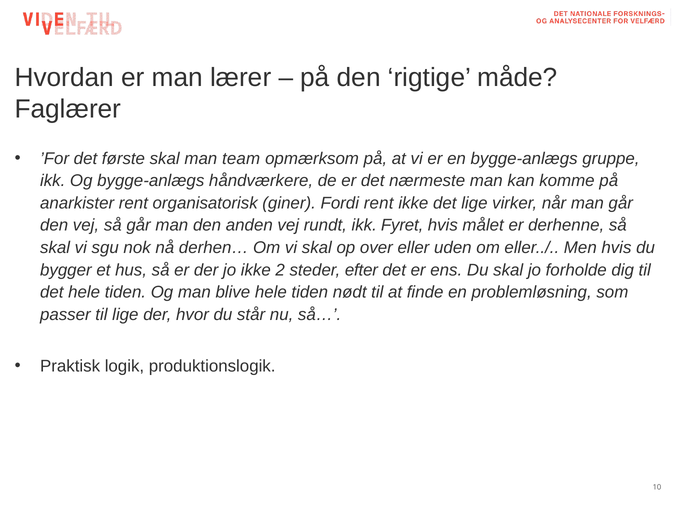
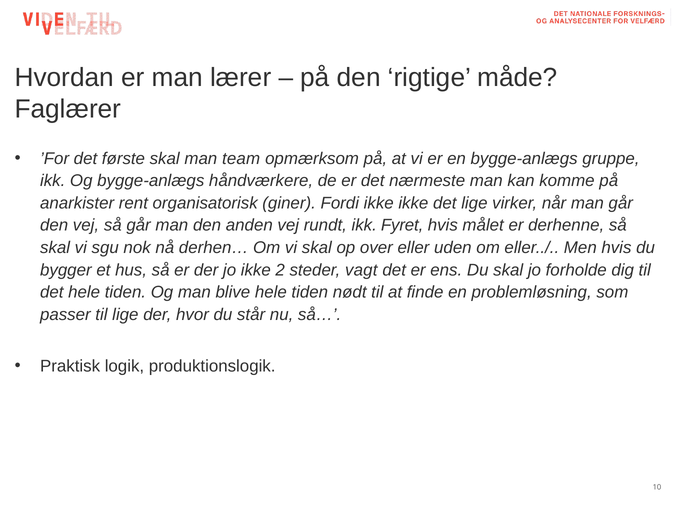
Fordi rent: rent -> ikke
efter: efter -> vagt
